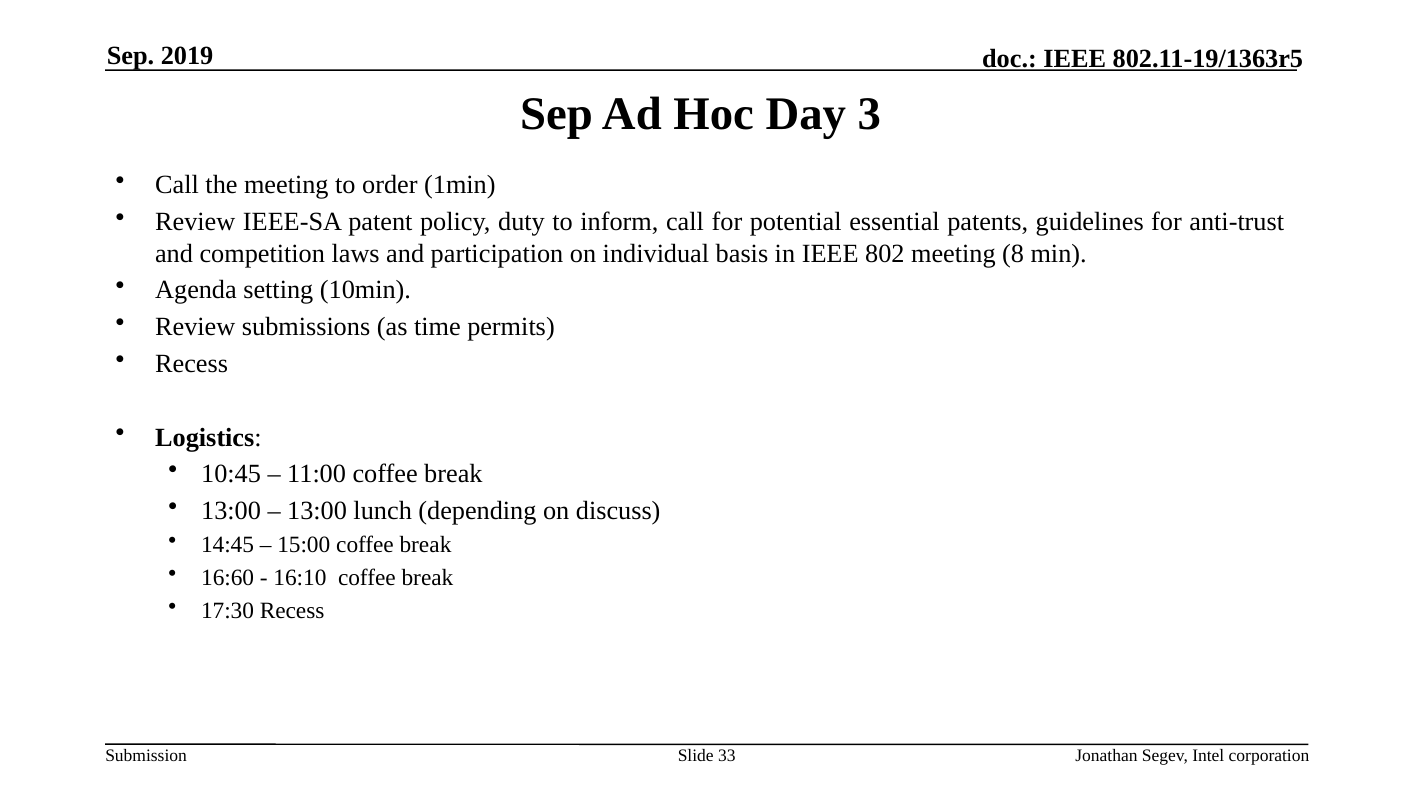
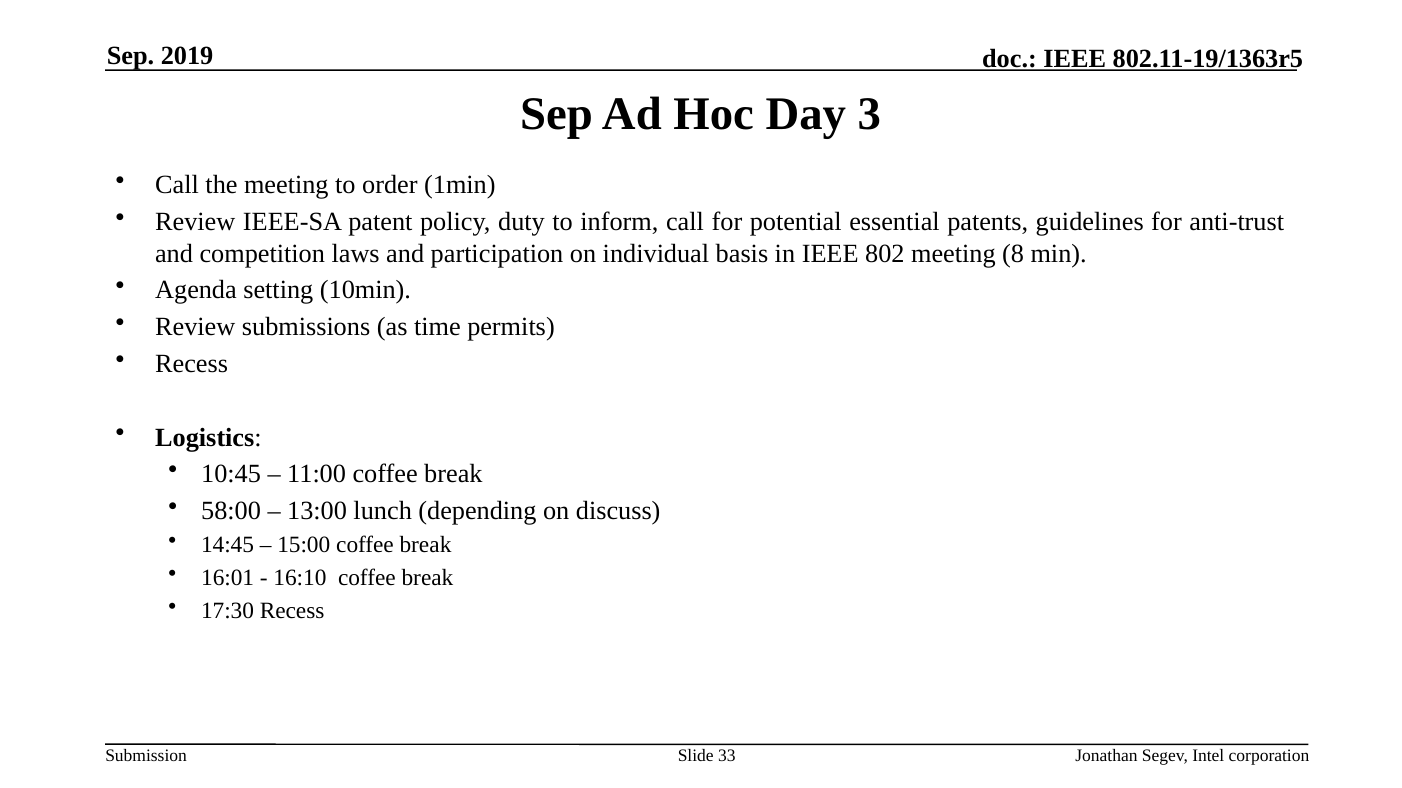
13:00 at (231, 511): 13:00 -> 58:00
16:60: 16:60 -> 16:01
